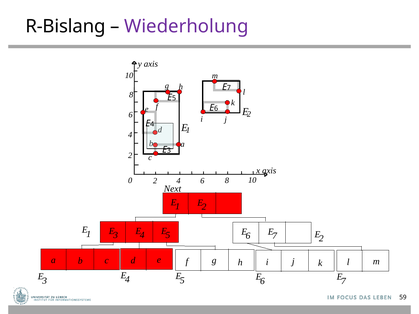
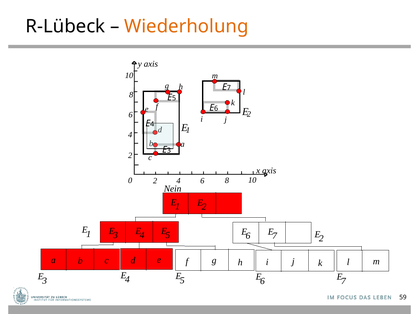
R-Bislang: R-Bislang -> R-Lübeck
Wiederholung colour: purple -> orange
Next: Next -> Nein
